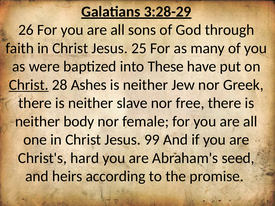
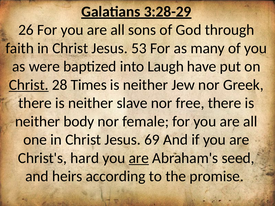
25: 25 -> 53
These: These -> Laugh
Ashes: Ashes -> Times
99: 99 -> 69
are at (139, 158) underline: none -> present
